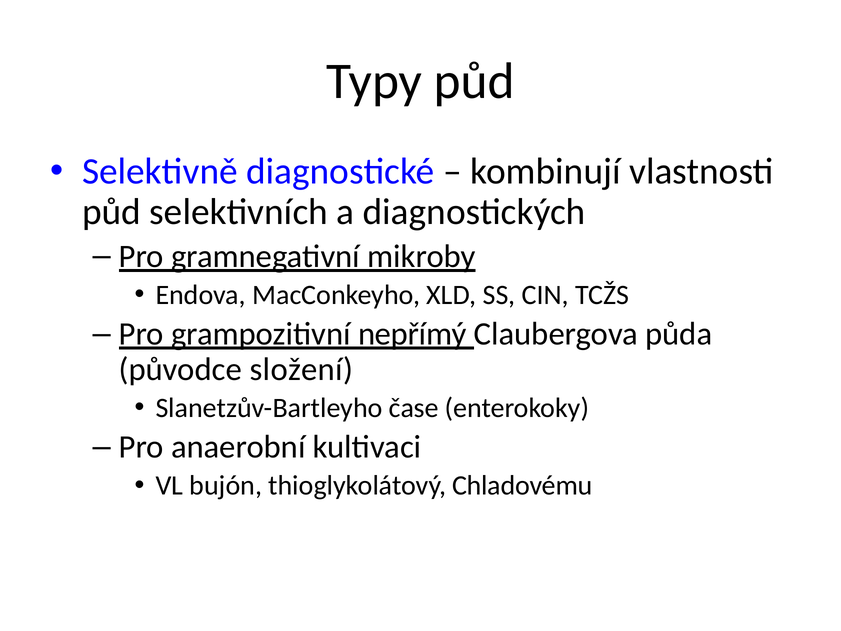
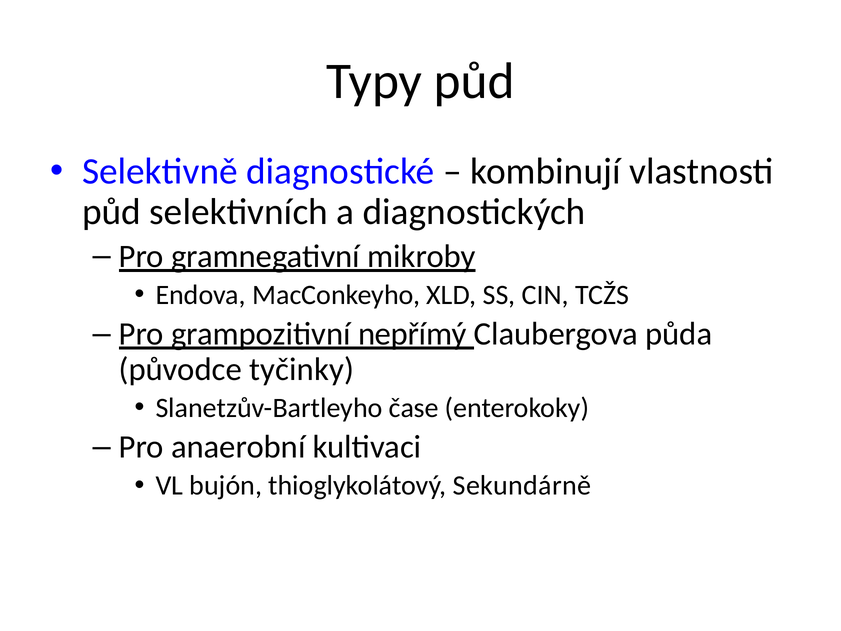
složení: složení -> tyčinky
Chladovému: Chladovému -> Sekundárně
